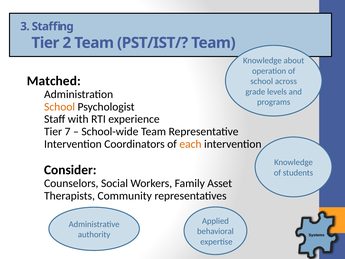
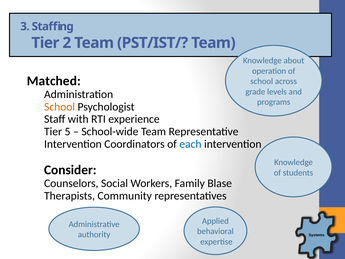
7: 7 -> 5
each colour: orange -> blue
Asset: Asset -> Blase
